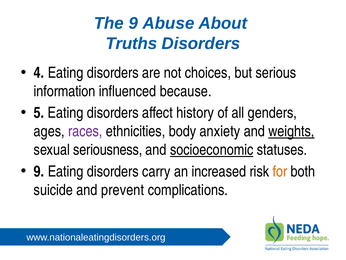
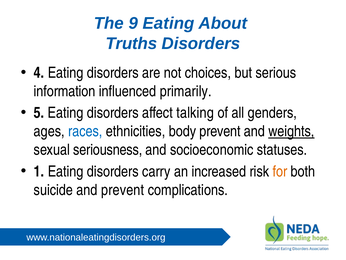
9 Abuse: Abuse -> Eating
because: because -> primarily
history: history -> talking
races colour: purple -> blue
body anxiety: anxiety -> prevent
socioeconomic underline: present -> none
9 at (39, 171): 9 -> 1
